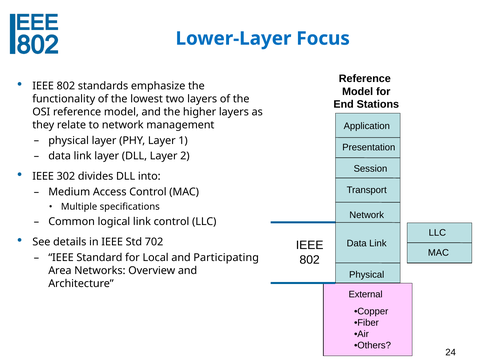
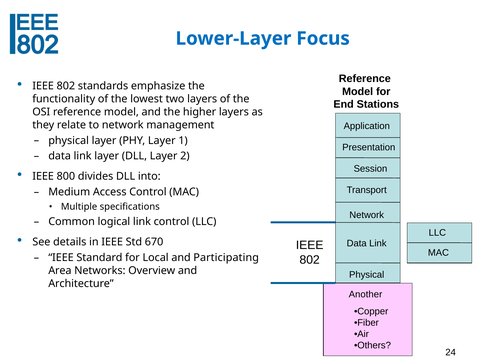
302: 302 -> 800
702: 702 -> 670
External: External -> Another
